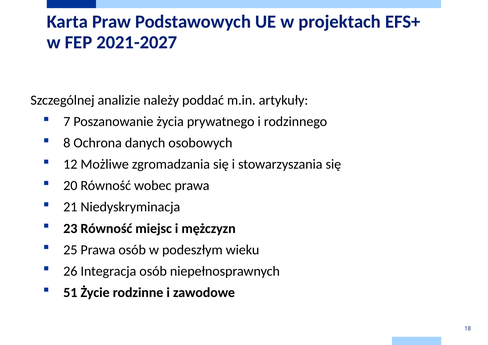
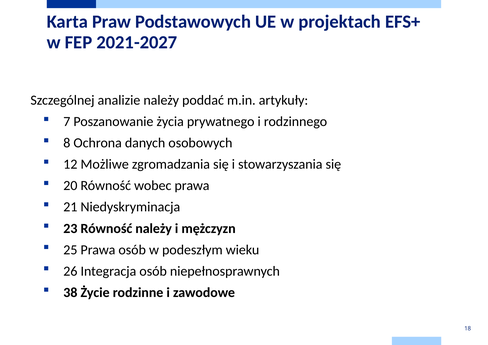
Równość miejsc: miejsc -> należy
51: 51 -> 38
